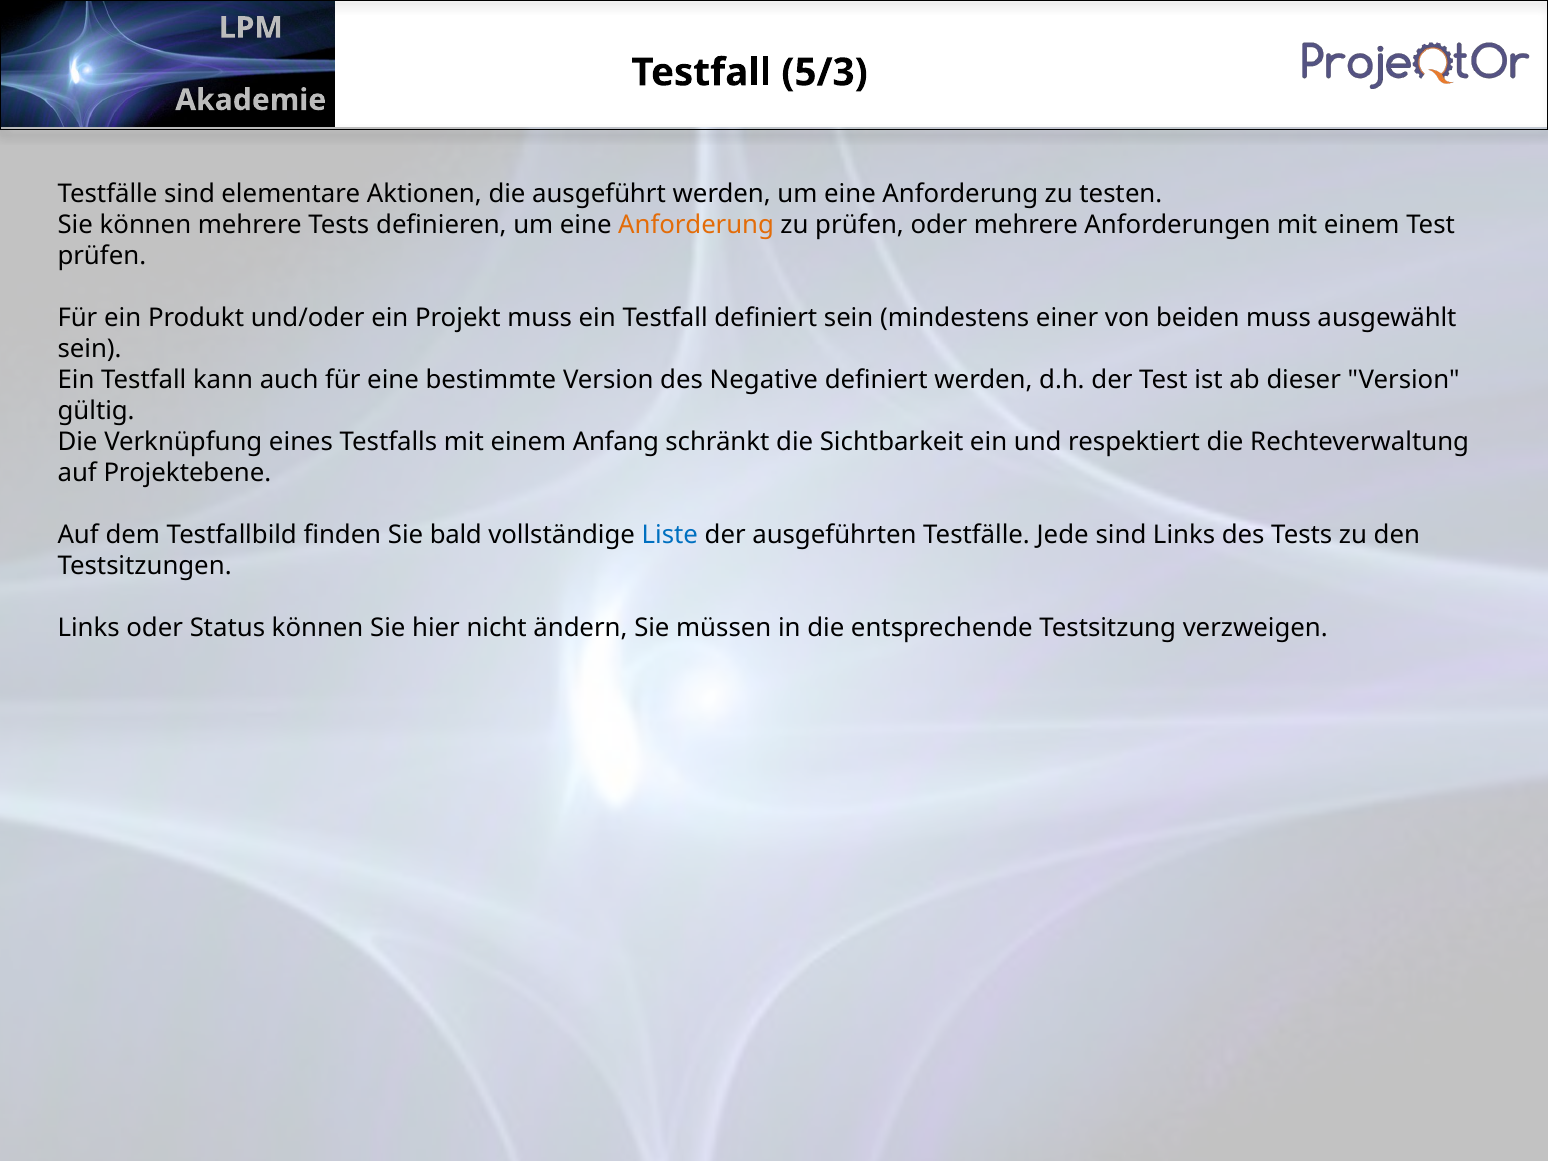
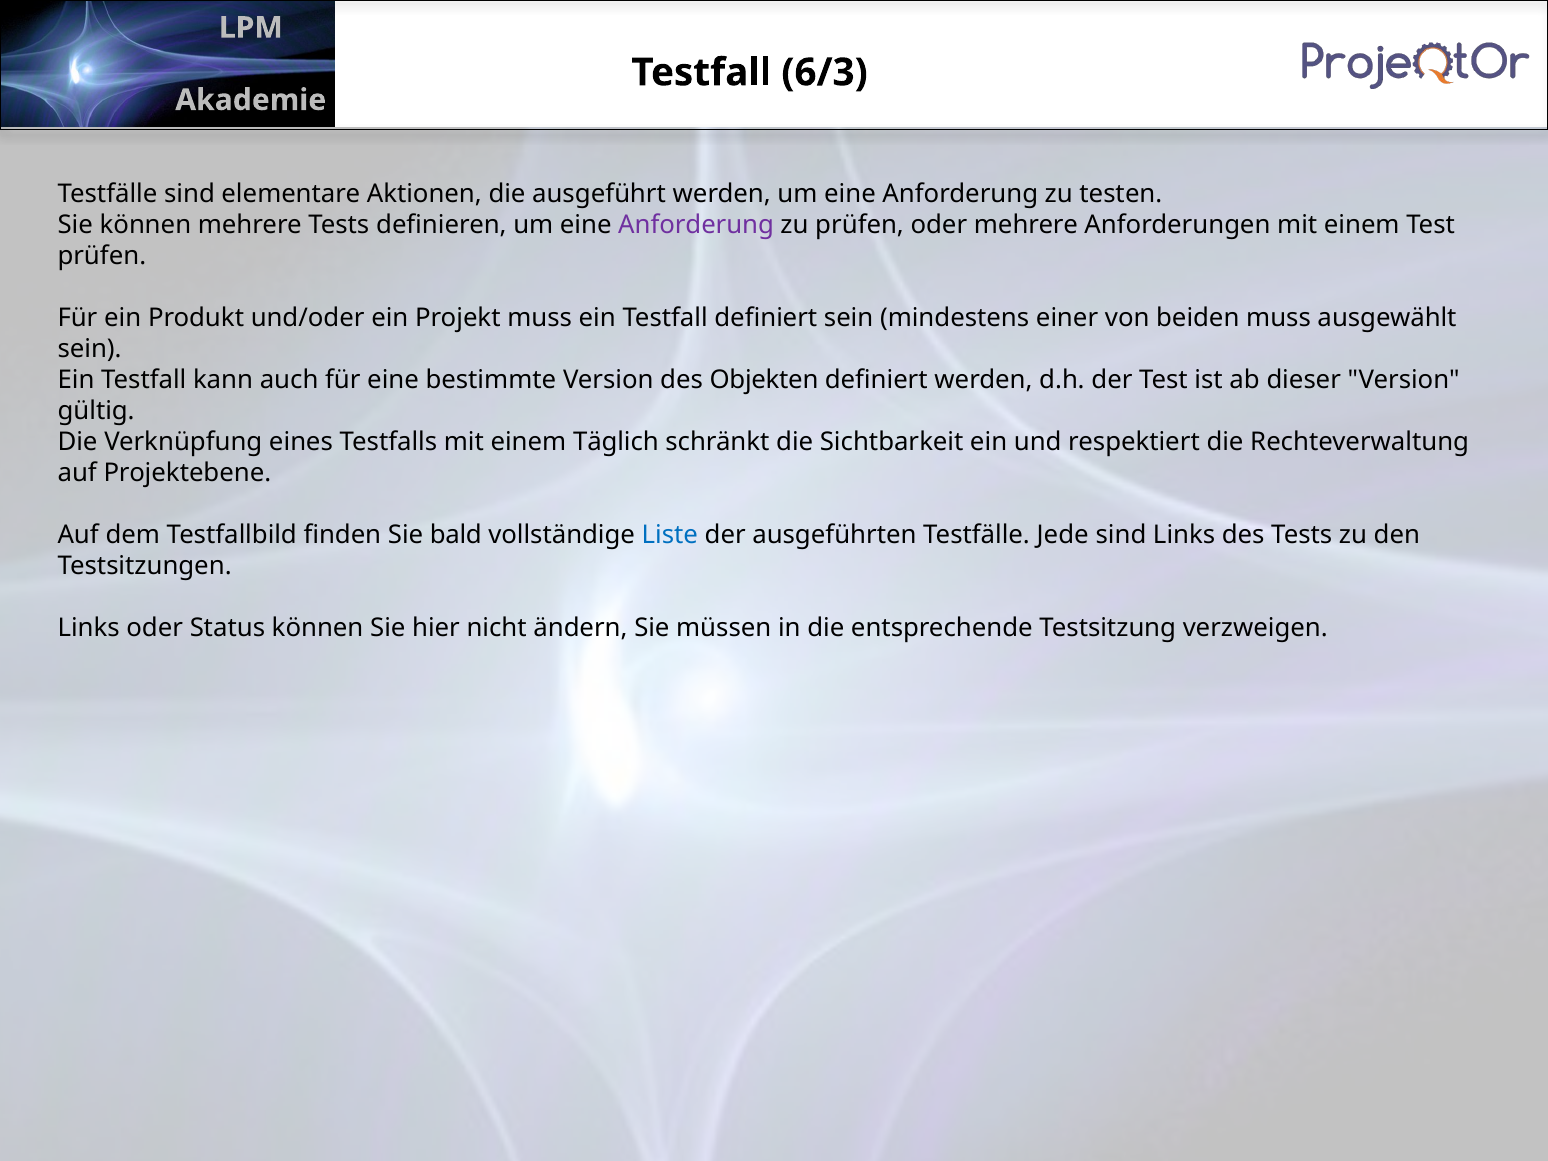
5/3: 5/3 -> 6/3
Anforderung at (696, 225) colour: orange -> purple
Negative: Negative -> Objekten
Anfang: Anfang -> Täglich
